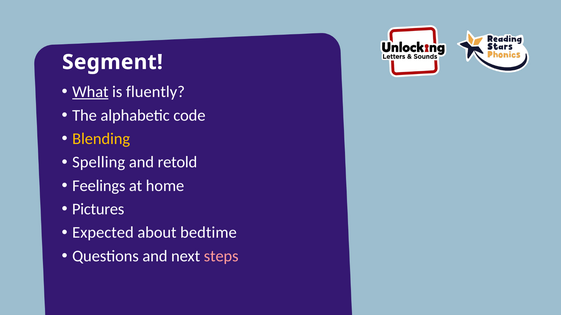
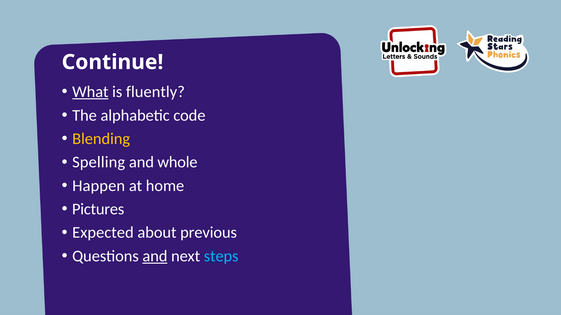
Segment: Segment -> Continue
retold: retold -> whole
Feelings: Feelings -> Happen
bedtime: bedtime -> previous
and at (155, 256) underline: none -> present
steps colour: pink -> light blue
